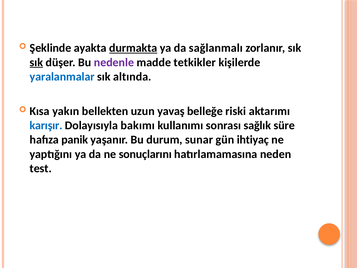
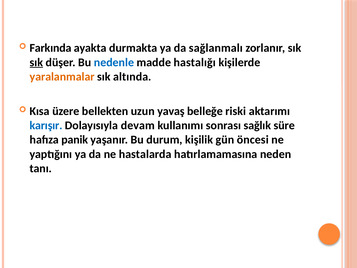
Şeklinde: Şeklinde -> Farkında
durmakta underline: present -> none
nedenle colour: purple -> blue
tetkikler: tetkikler -> hastalığı
yaralanmalar colour: blue -> orange
yakın: yakın -> üzere
bakımı: bakımı -> devam
sunar: sunar -> kişilik
ihtiyaç: ihtiyaç -> öncesi
sonuçlarını: sonuçlarını -> hastalarda
test: test -> tanı
